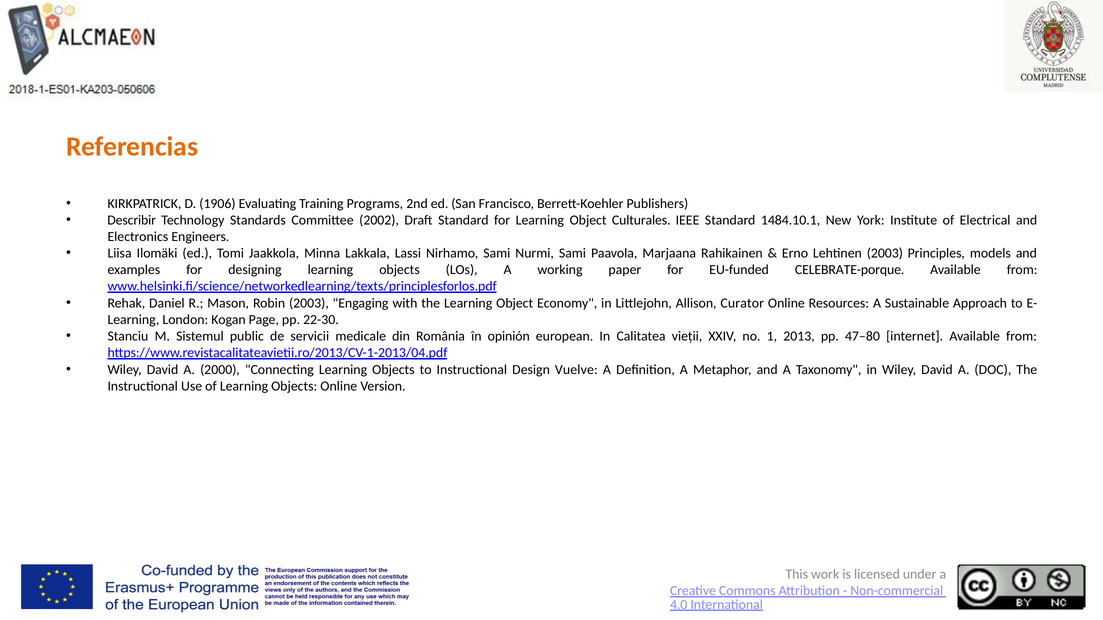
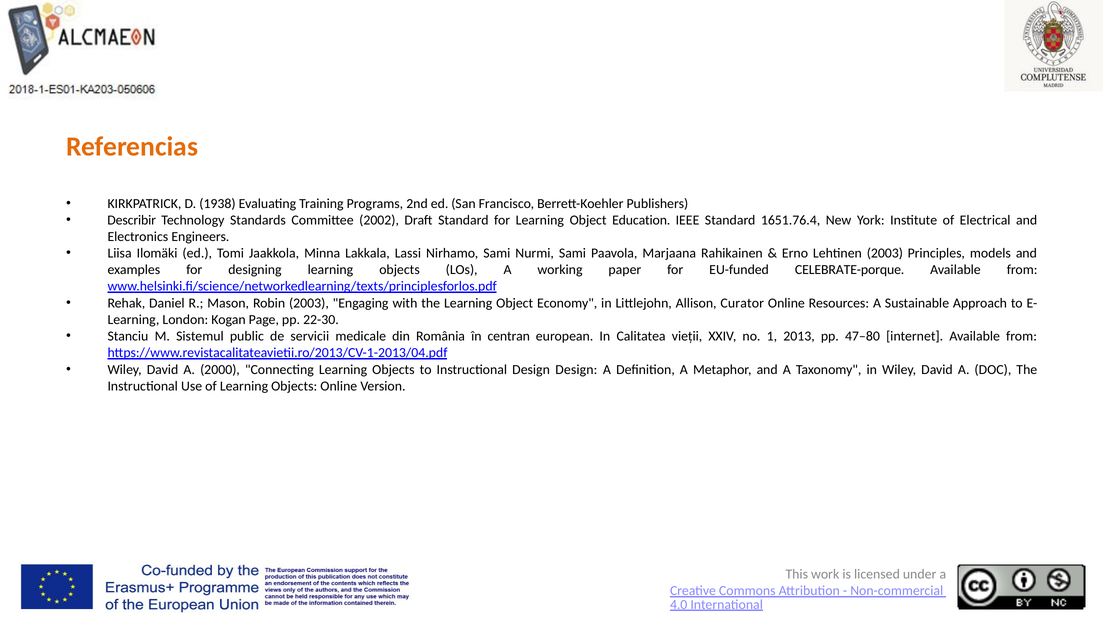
1906: 1906 -> 1938
Culturales: Culturales -> Education
1484.10.1: 1484.10.1 -> 1651.76.4
opinión: opinión -> centran
Design Vuelve: Vuelve -> Design
